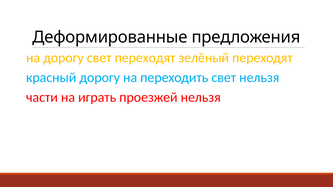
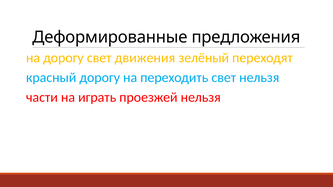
свет переходят: переходят -> движения
